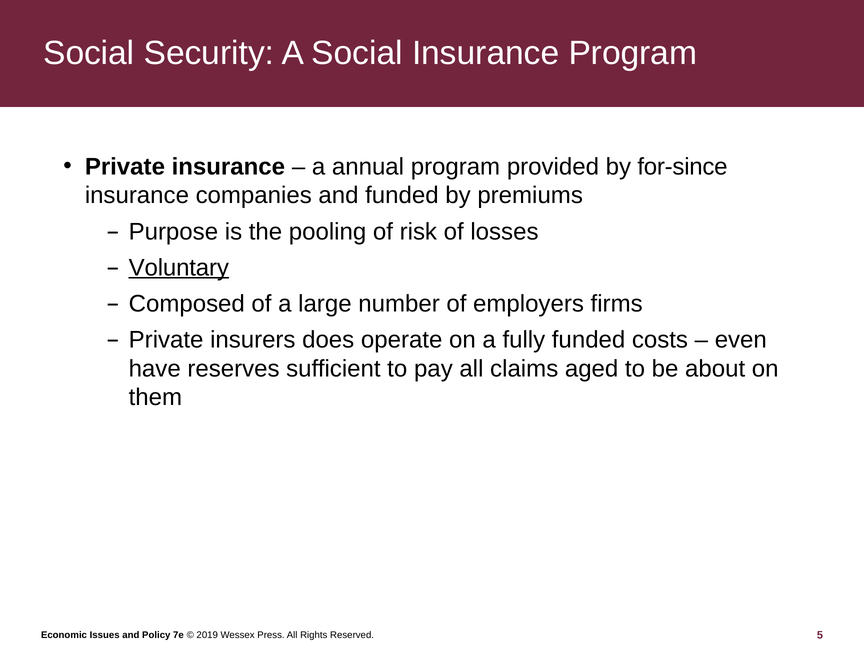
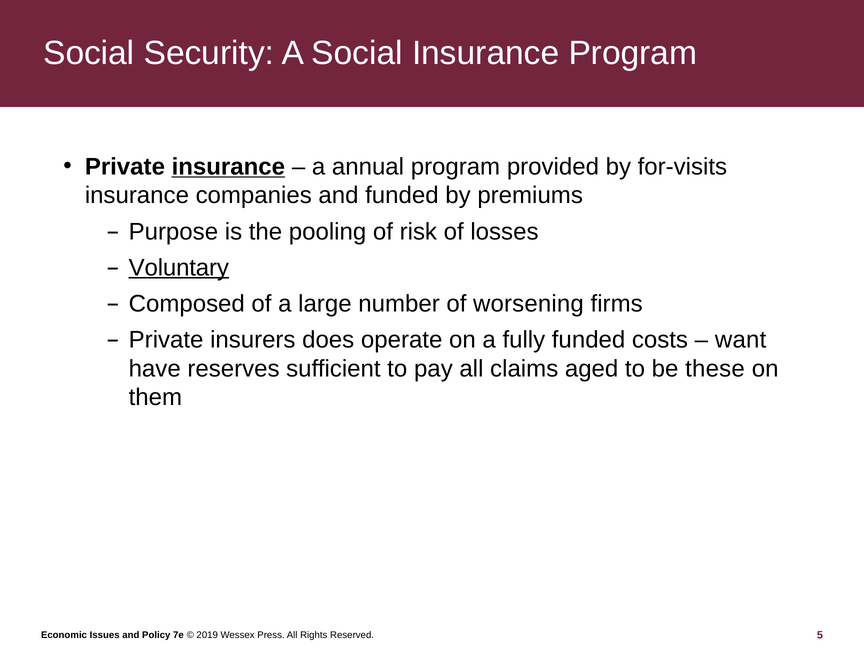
insurance at (228, 167) underline: none -> present
for-since: for-since -> for-visits
employers: employers -> worsening
even: even -> want
about: about -> these
